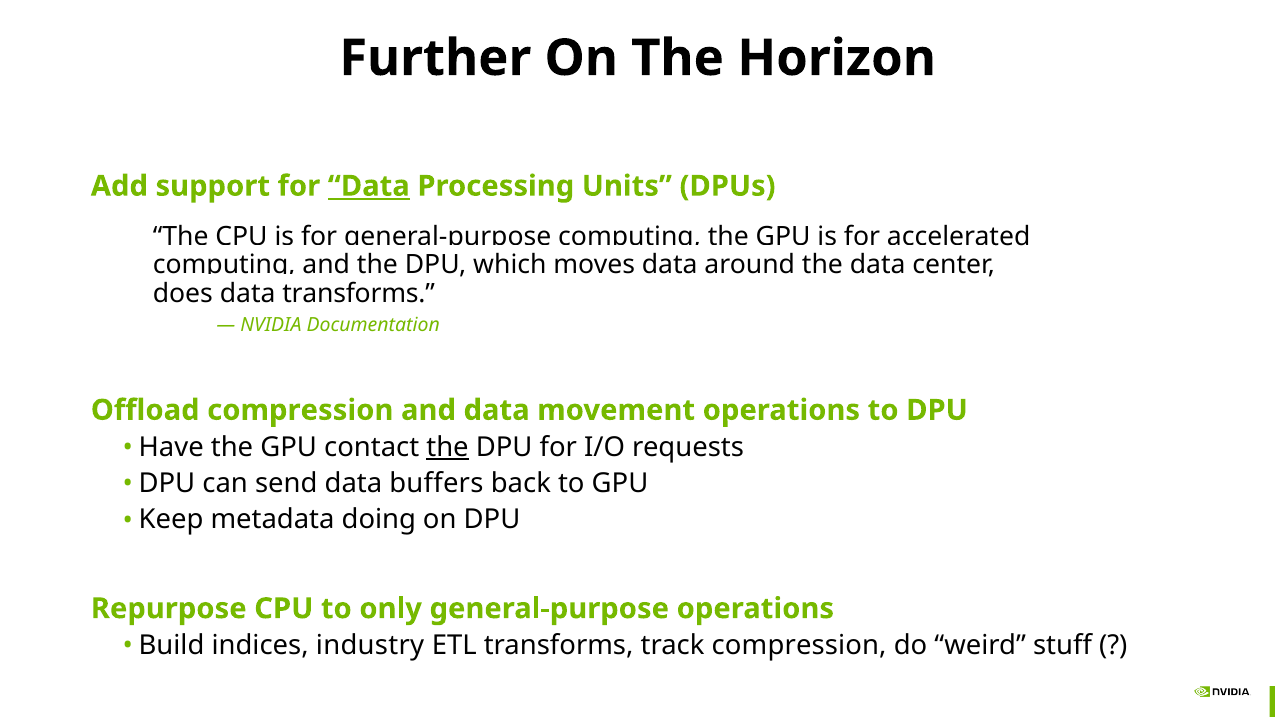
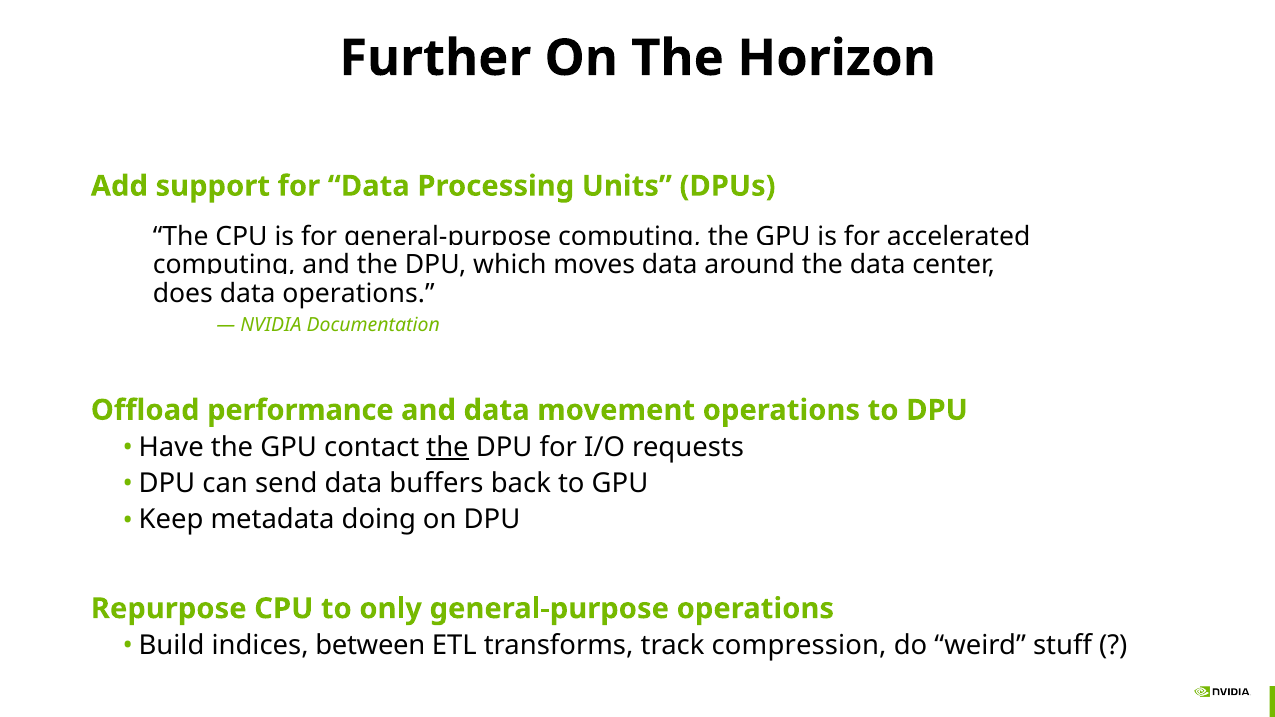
Data at (369, 186) underline: present -> none
data transforms: transforms -> operations
Offload compression: compression -> performance
industry: industry -> between
